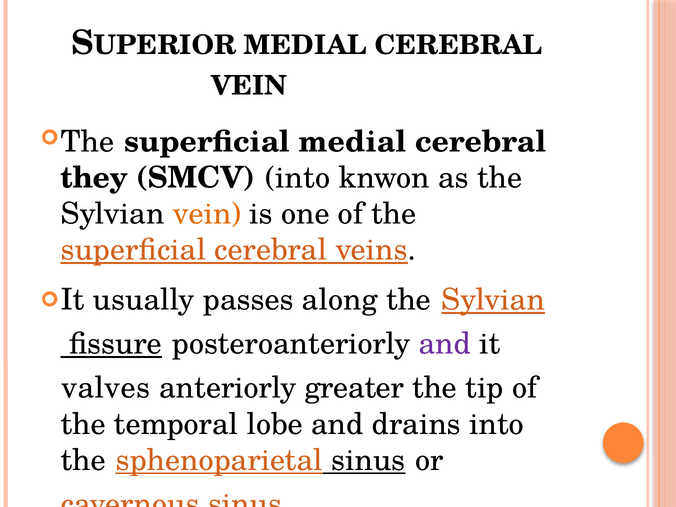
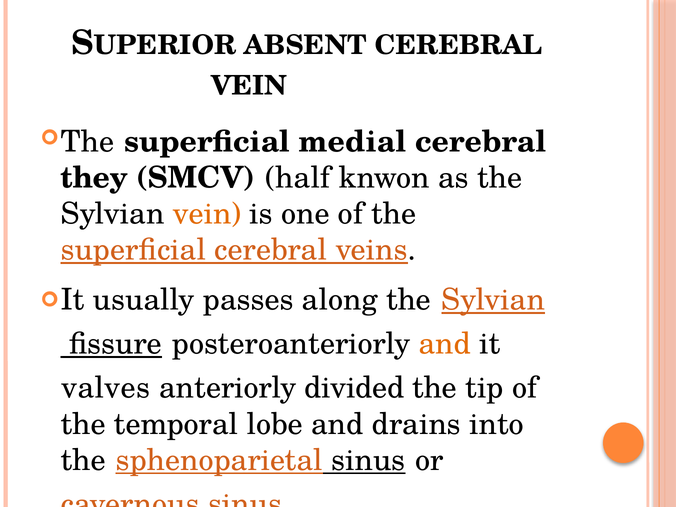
MEDIAL at (305, 45): MEDIAL -> ABSENT
SMCV into: into -> half
and at (445, 344) colour: purple -> orange
greater: greater -> divided
